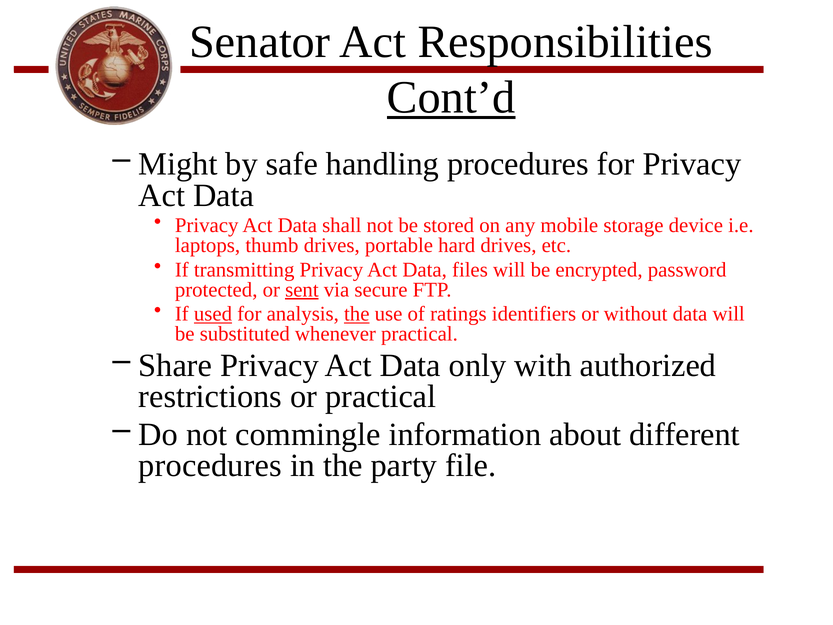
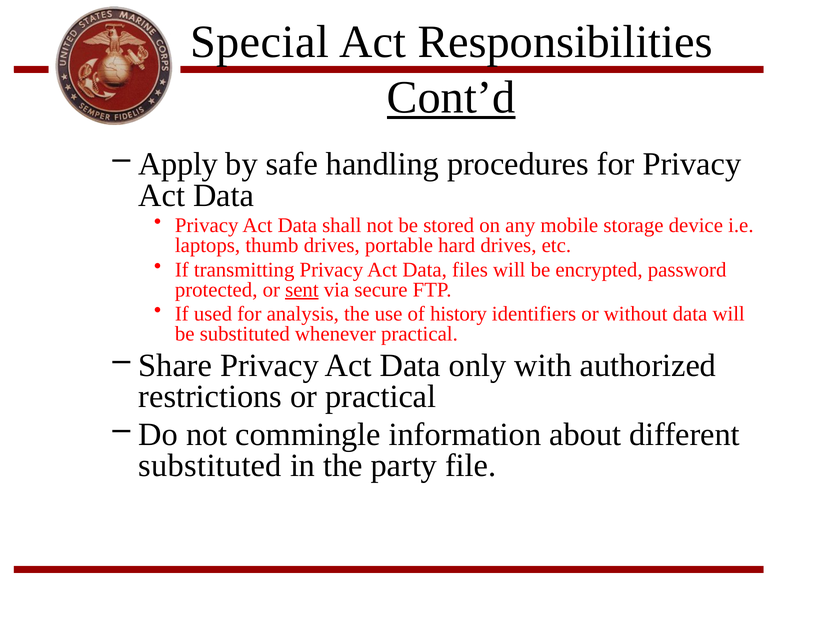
Senator: Senator -> Special
Might: Might -> Apply
used underline: present -> none
the at (357, 314) underline: present -> none
ratings: ratings -> history
procedures at (210, 465): procedures -> substituted
